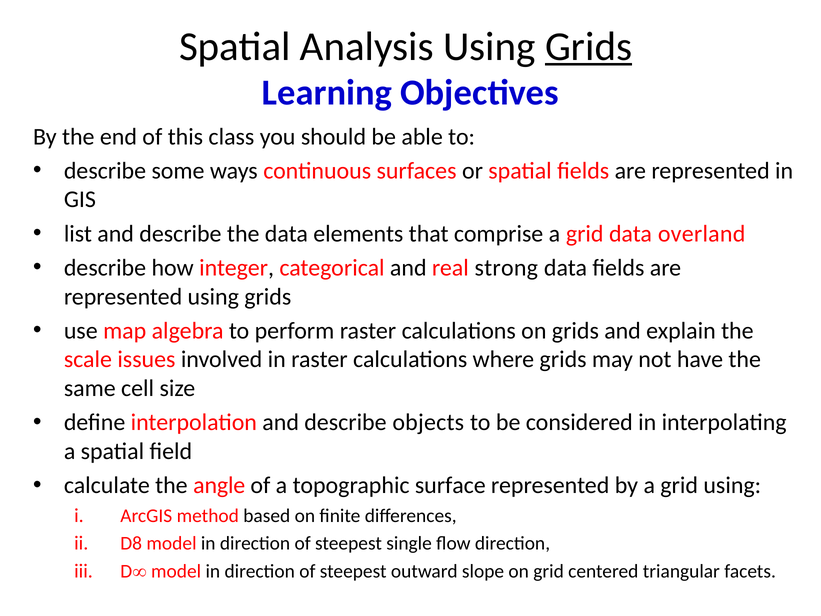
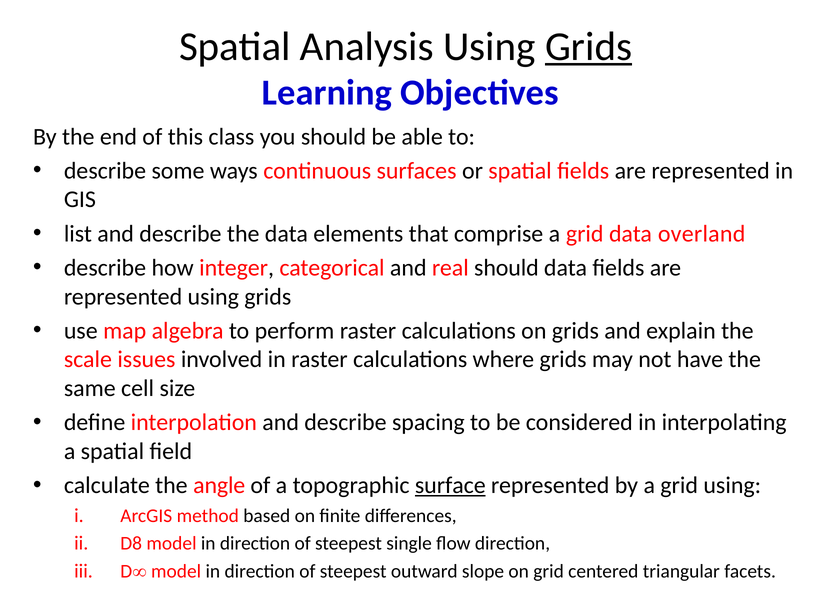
real strong: strong -> should
objects: objects -> spacing
surface underline: none -> present
